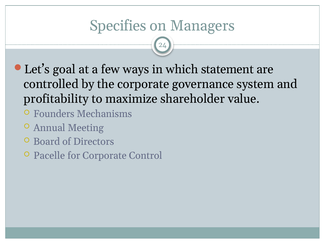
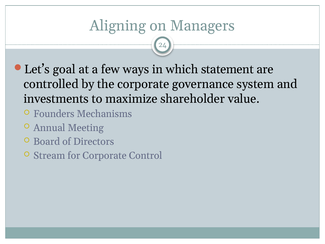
Specifies: Specifies -> Aligning
profitability: profitability -> investments
Pacelle: Pacelle -> Stream
